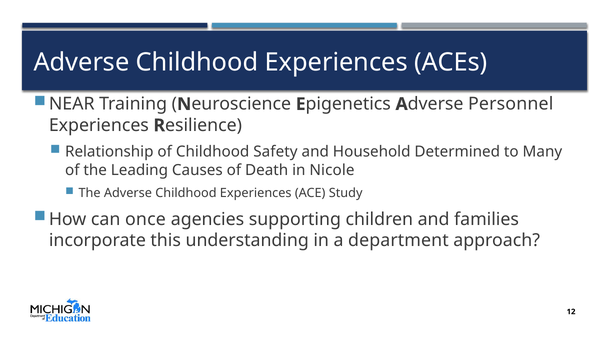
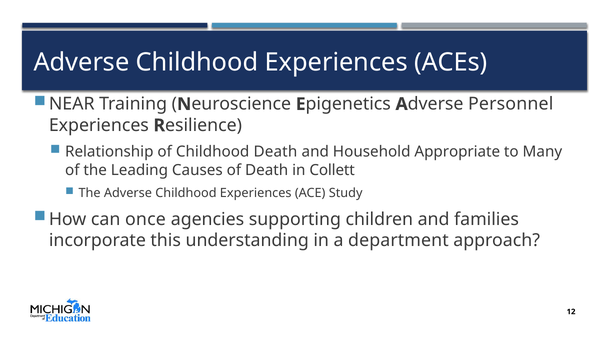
Childhood Safety: Safety -> Death
Determined: Determined -> Appropriate
Nicole: Nicole -> Collett
